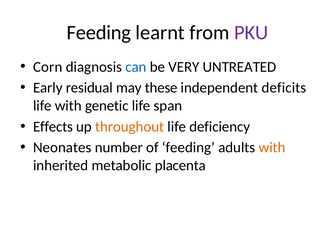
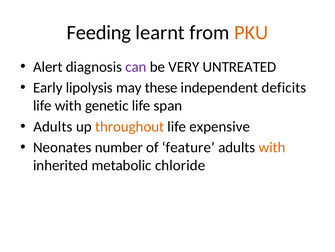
PKU colour: purple -> orange
Corn: Corn -> Alert
can colour: blue -> purple
residual: residual -> lipolysis
Effects at (53, 126): Effects -> Adults
deficiency: deficiency -> expensive
of feeding: feeding -> feature
placenta: placenta -> chloride
